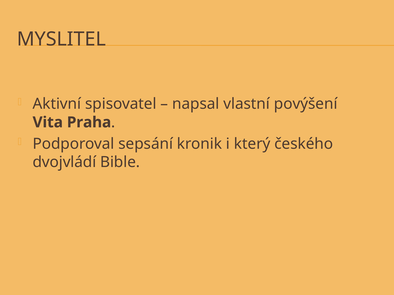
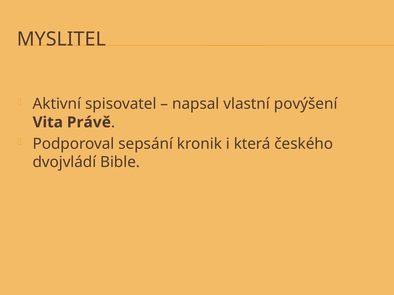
Praha: Praha -> Právě
který: který -> která
